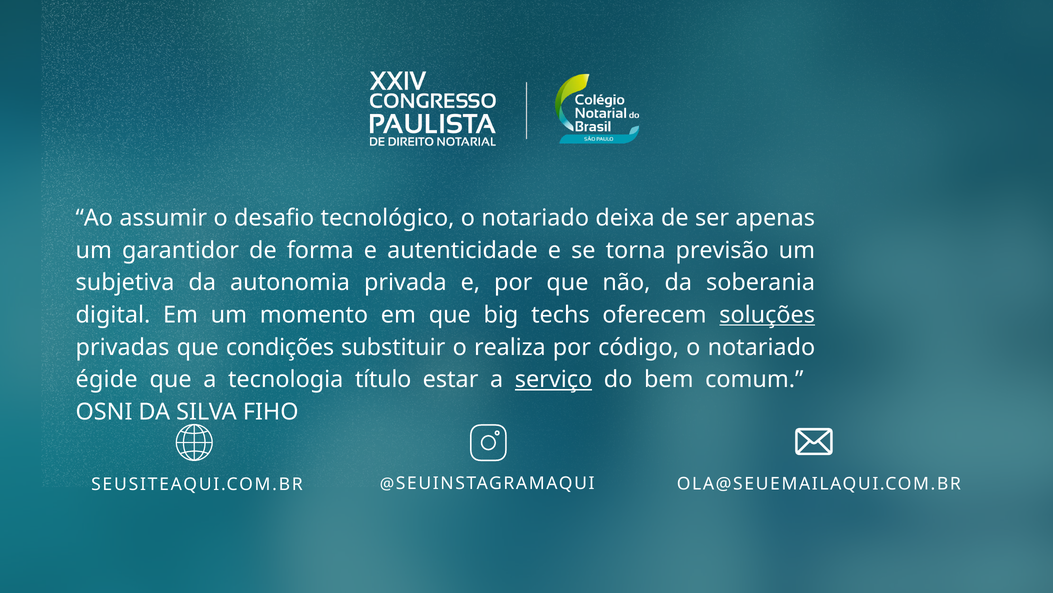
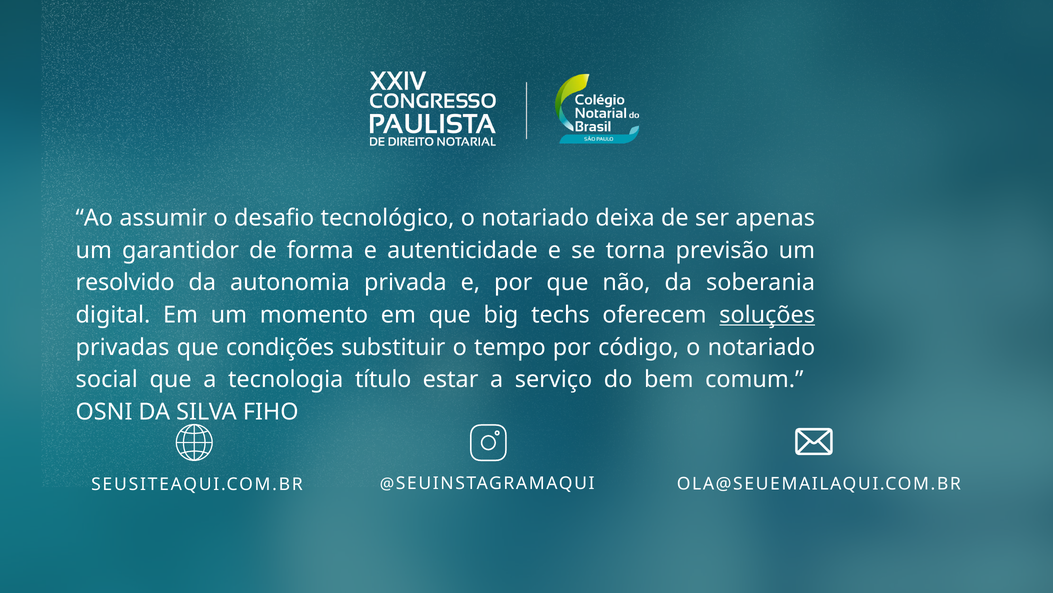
subjetiva: subjetiva -> resolvido
realiza: realiza -> tempo
égide: égide -> social
serviço underline: present -> none
